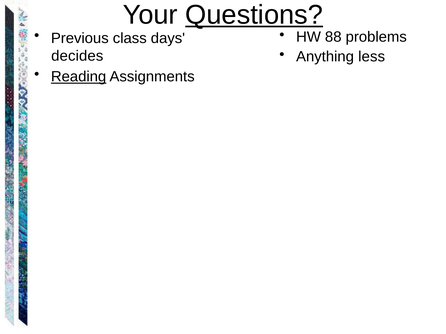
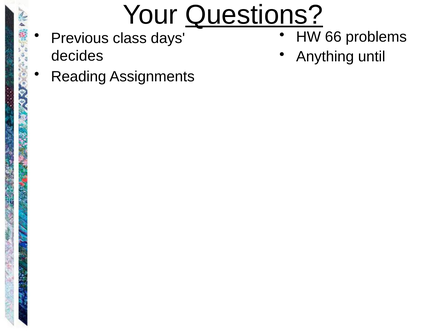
88: 88 -> 66
less: less -> until
Reading underline: present -> none
